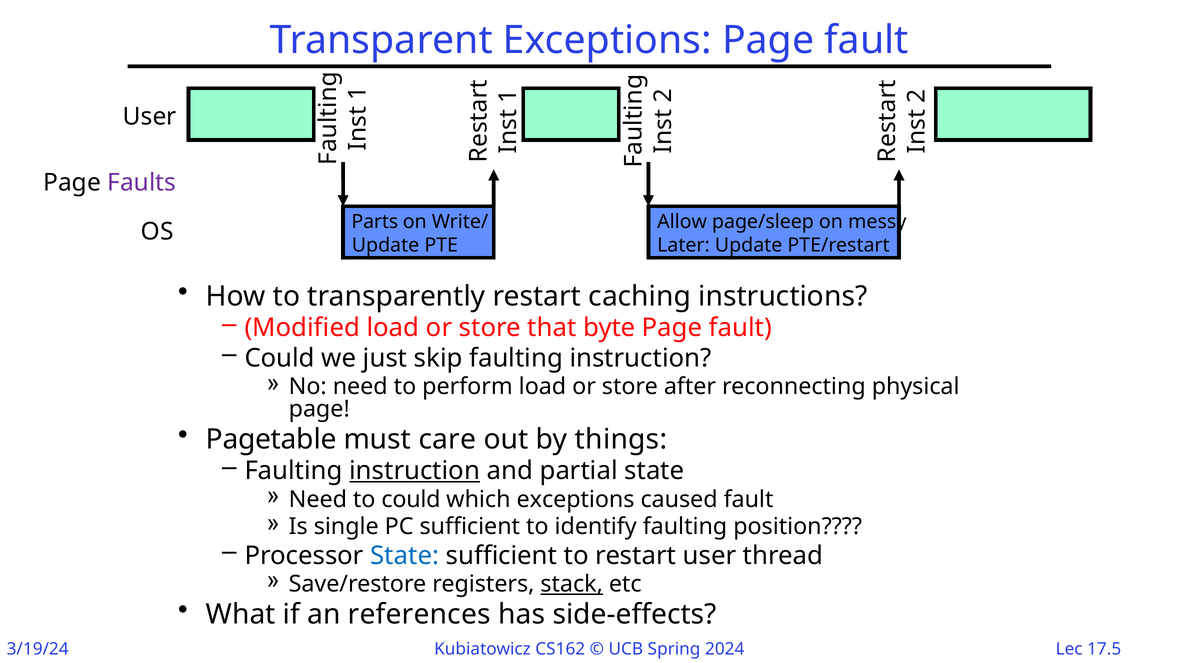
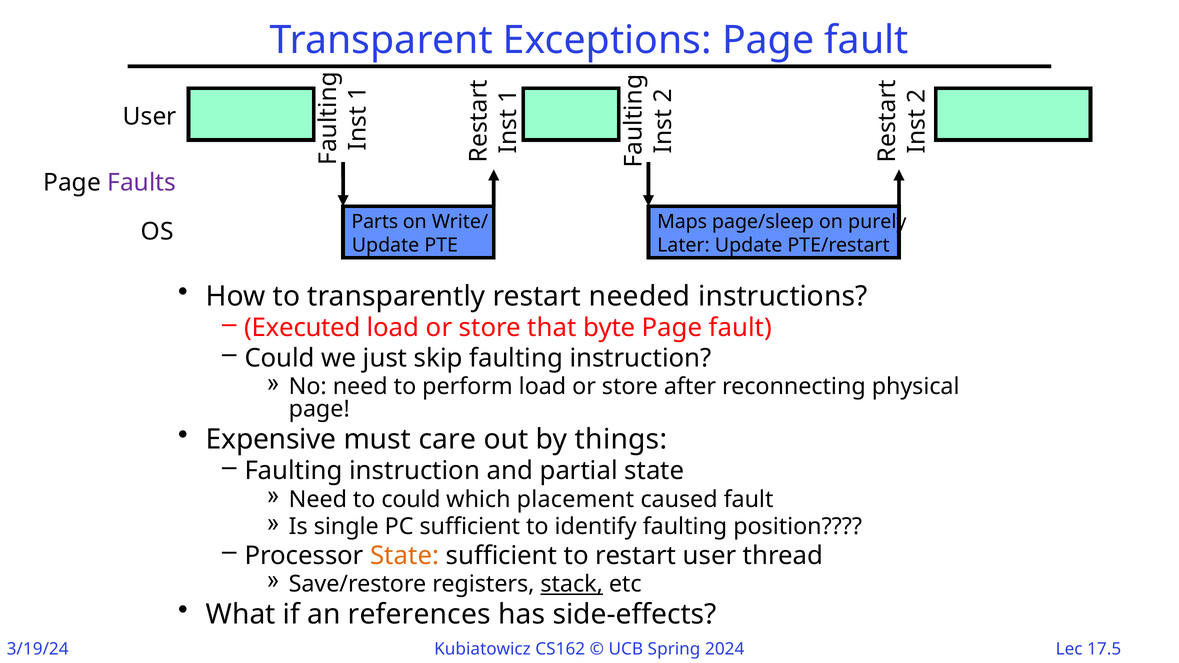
Allow: Allow -> Maps
messy: messy -> purely
caching: caching -> needed
Modified: Modified -> Executed
Pagetable: Pagetable -> Expensive
instruction at (415, 471) underline: present -> none
which exceptions: exceptions -> placement
State at (405, 556) colour: blue -> orange
